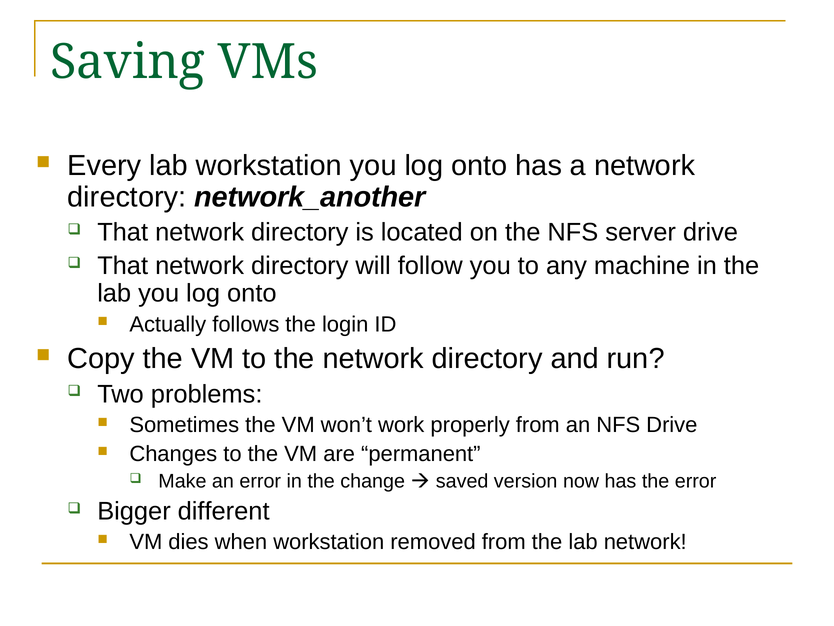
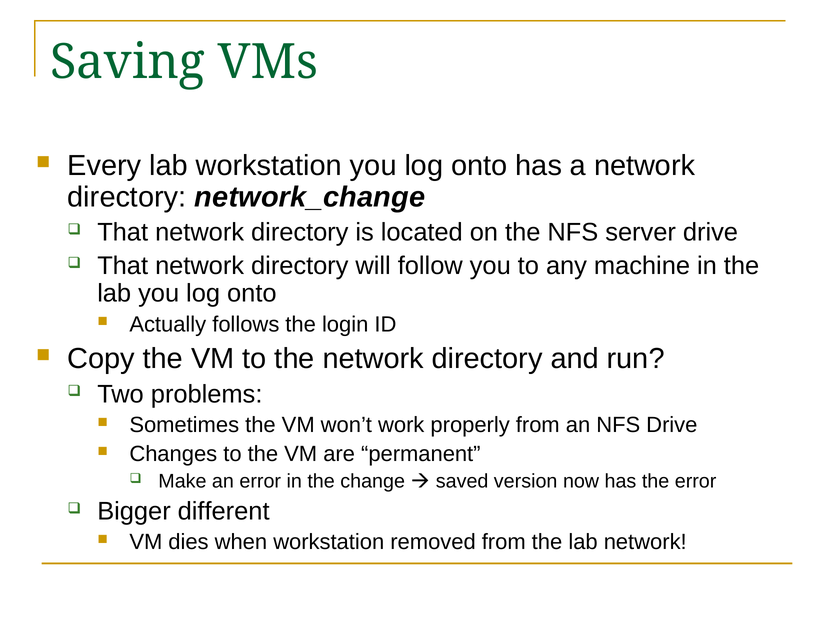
network_another: network_another -> network_change
